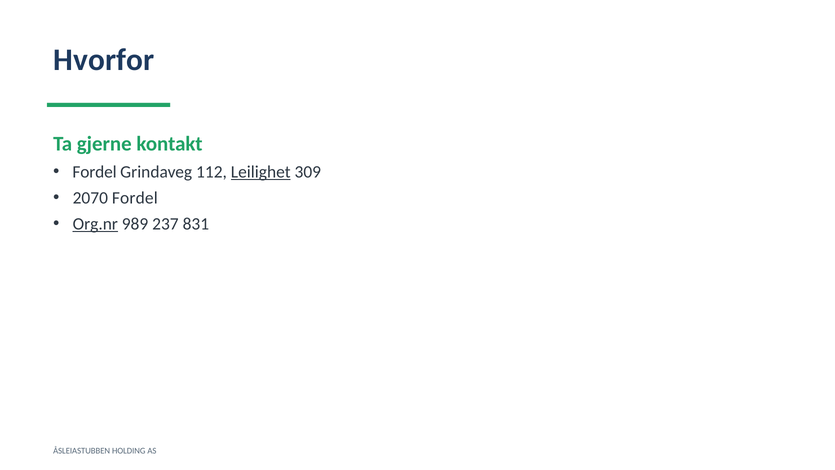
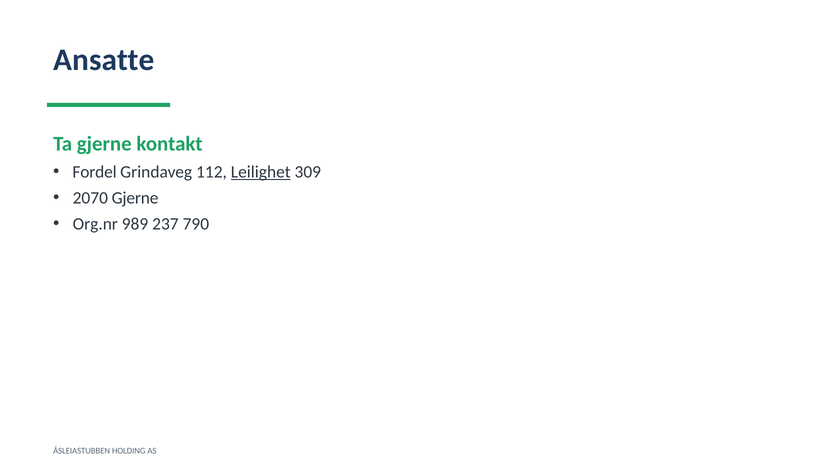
Hvorfor: Hvorfor -> Ansatte
2070 Fordel: Fordel -> Gjerne
Org.nr underline: present -> none
831: 831 -> 790
